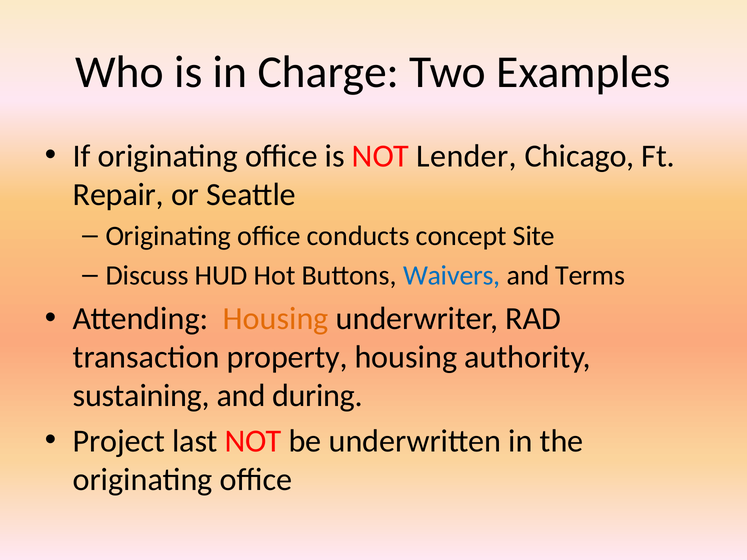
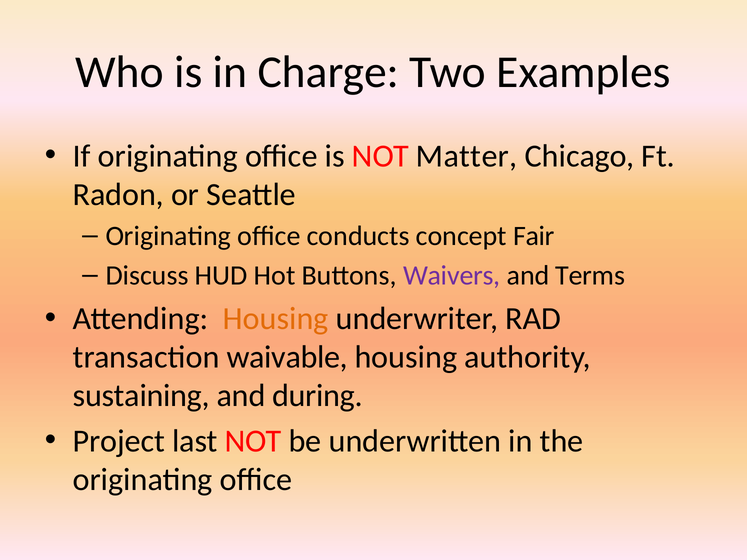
Lender: Lender -> Matter
Repair: Repair -> Radon
Site: Site -> Fair
Waivers colour: blue -> purple
property: property -> waivable
